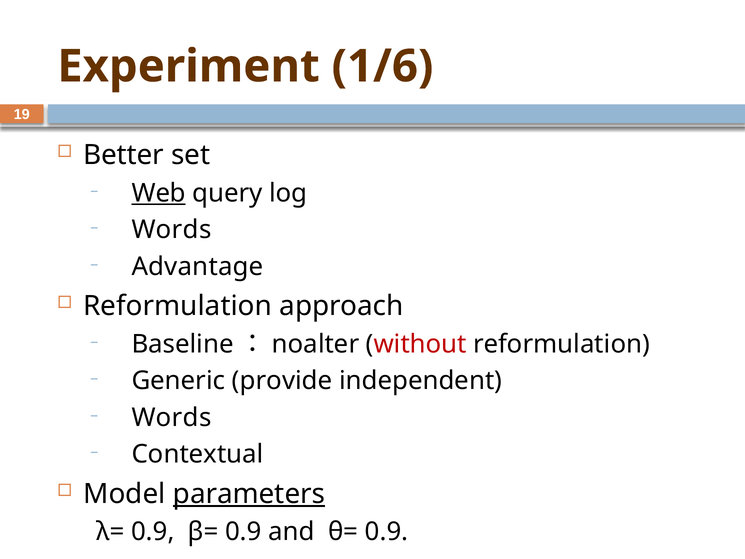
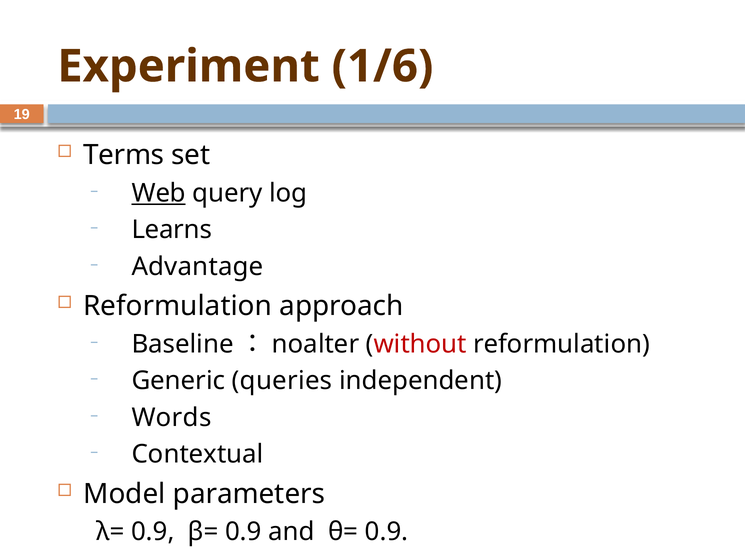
Better: Better -> Terms
Words at (172, 230): Words -> Learns
provide: provide -> queries
parameters underline: present -> none
